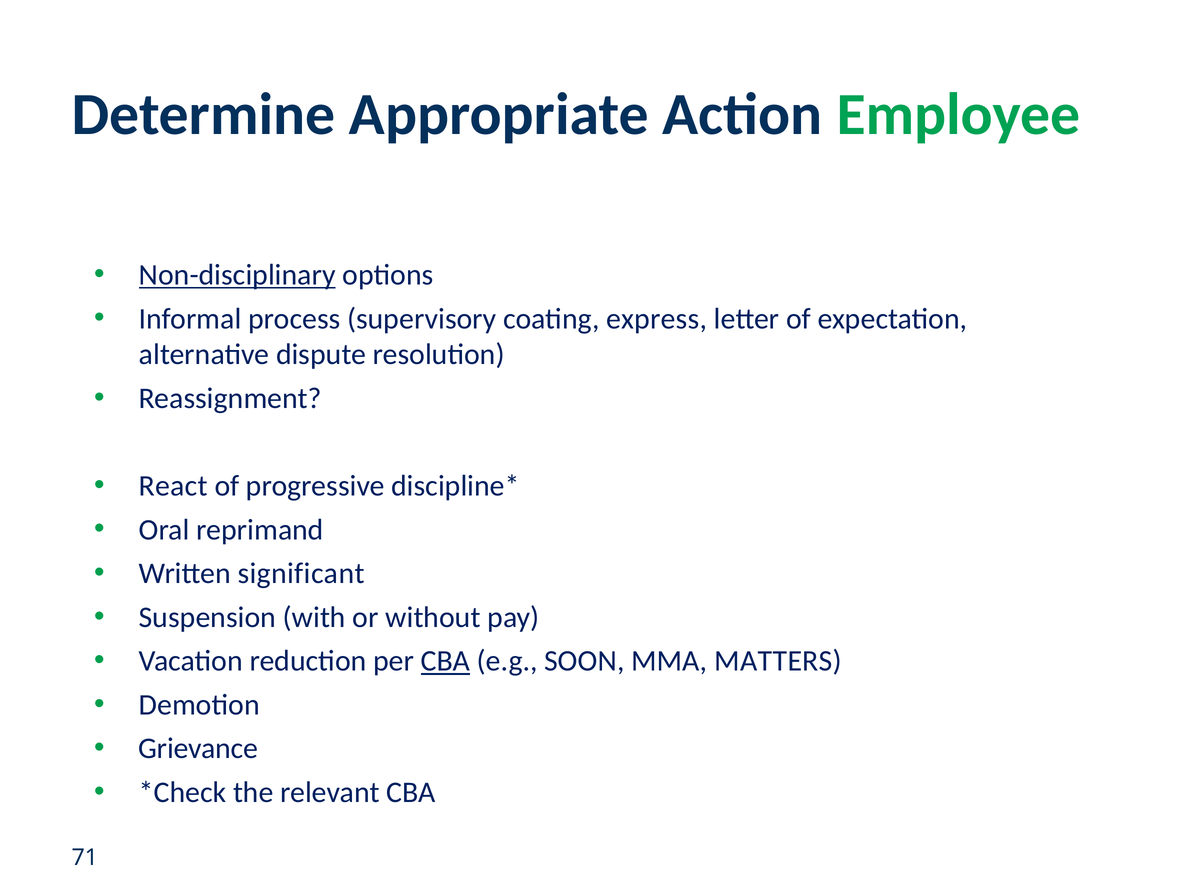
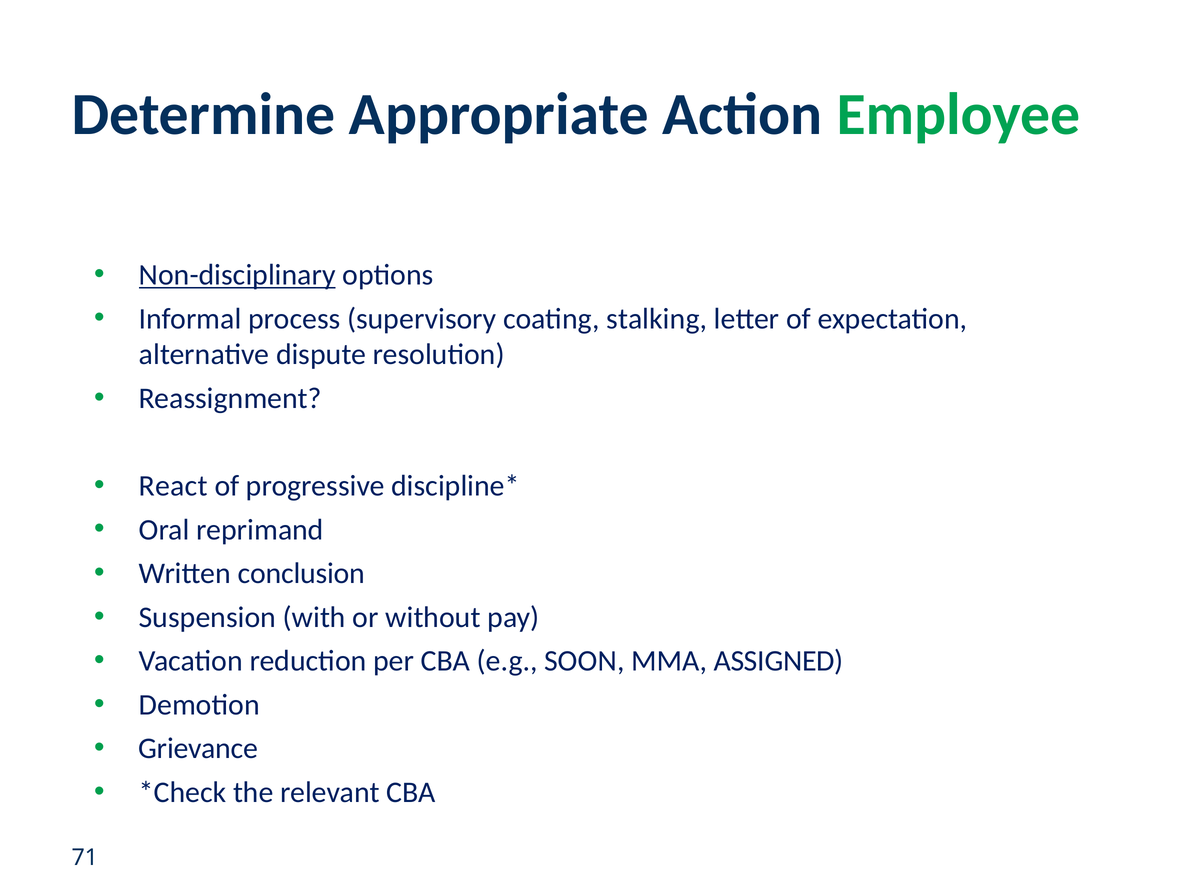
express: express -> stalking
significant: significant -> conclusion
CBA at (445, 661) underline: present -> none
MATTERS: MATTERS -> ASSIGNED
